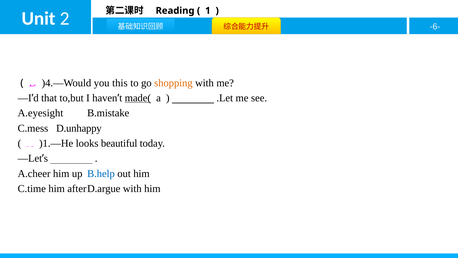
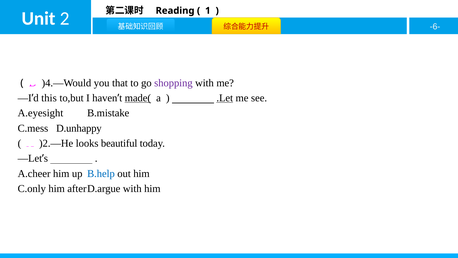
this: this -> that
shopping colour: orange -> purple
that: that -> this
.Let underline: none -> present
)1.—He: )1.—He -> )2.—He
C.time: C.time -> C.only
